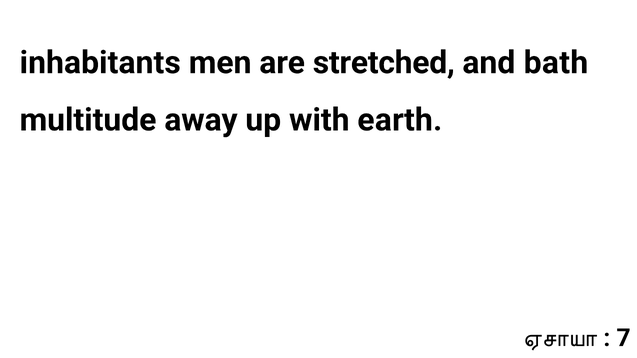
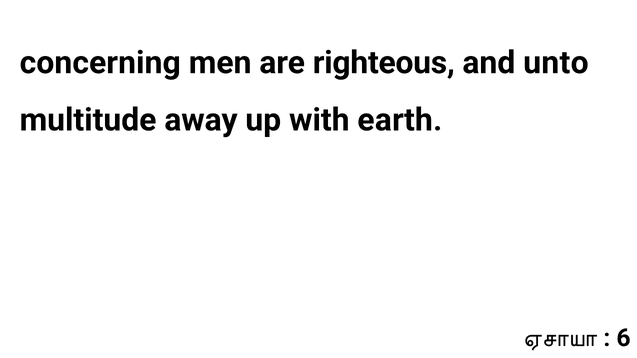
inhabitants: inhabitants -> concerning
stretched: stretched -> righteous
bath: bath -> unto
7: 7 -> 6
